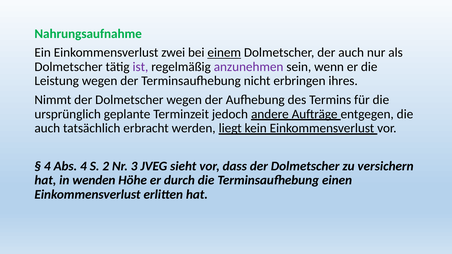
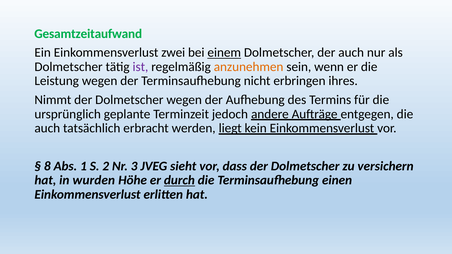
Nahrungsaufnahme: Nahrungsaufnahme -> Gesamtzeitaufwand
anzunehmen colour: purple -> orange
4 at (47, 166): 4 -> 8
Abs 4: 4 -> 1
wenden: wenden -> wurden
durch underline: none -> present
